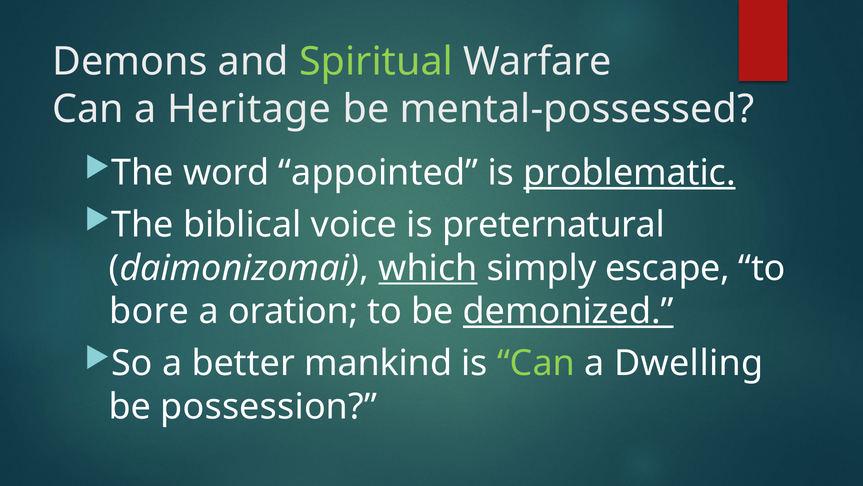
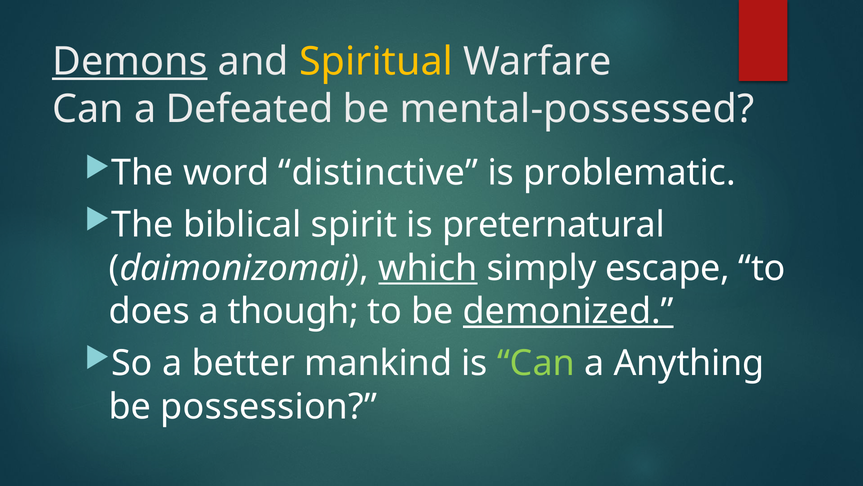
Demons underline: none -> present
Spiritual colour: light green -> yellow
Heritage: Heritage -> Defeated
appointed: appointed -> distinctive
problematic underline: present -> none
voice: voice -> spirit
bore: bore -> does
oration: oration -> though
Dwelling: Dwelling -> Anything
